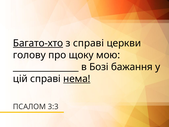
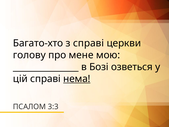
Багато-хто underline: present -> none
щоку: щоку -> мене
бажання: бажання -> озветься
